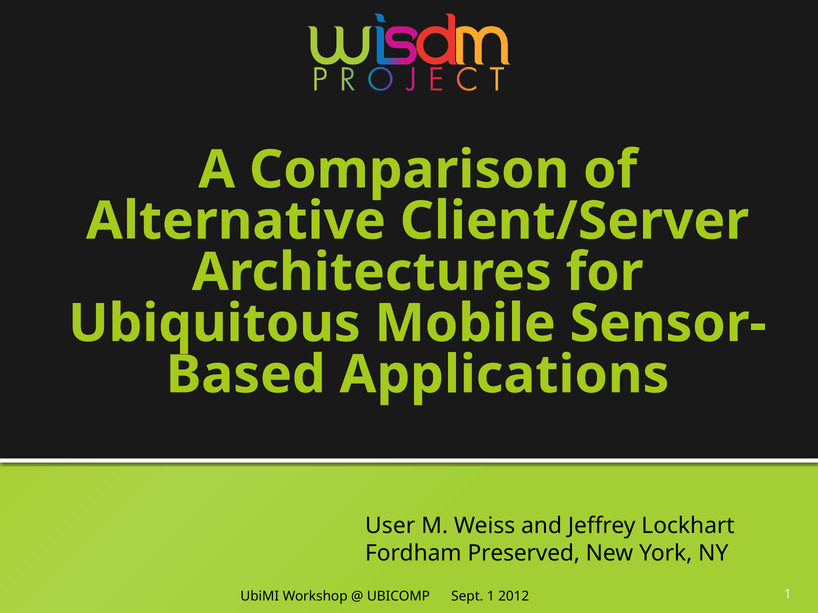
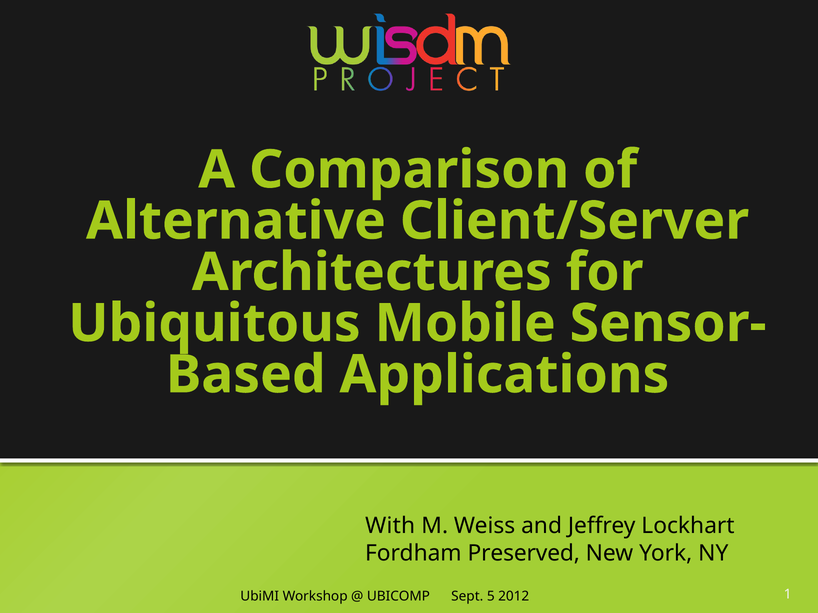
User: User -> With
Sept 1: 1 -> 5
